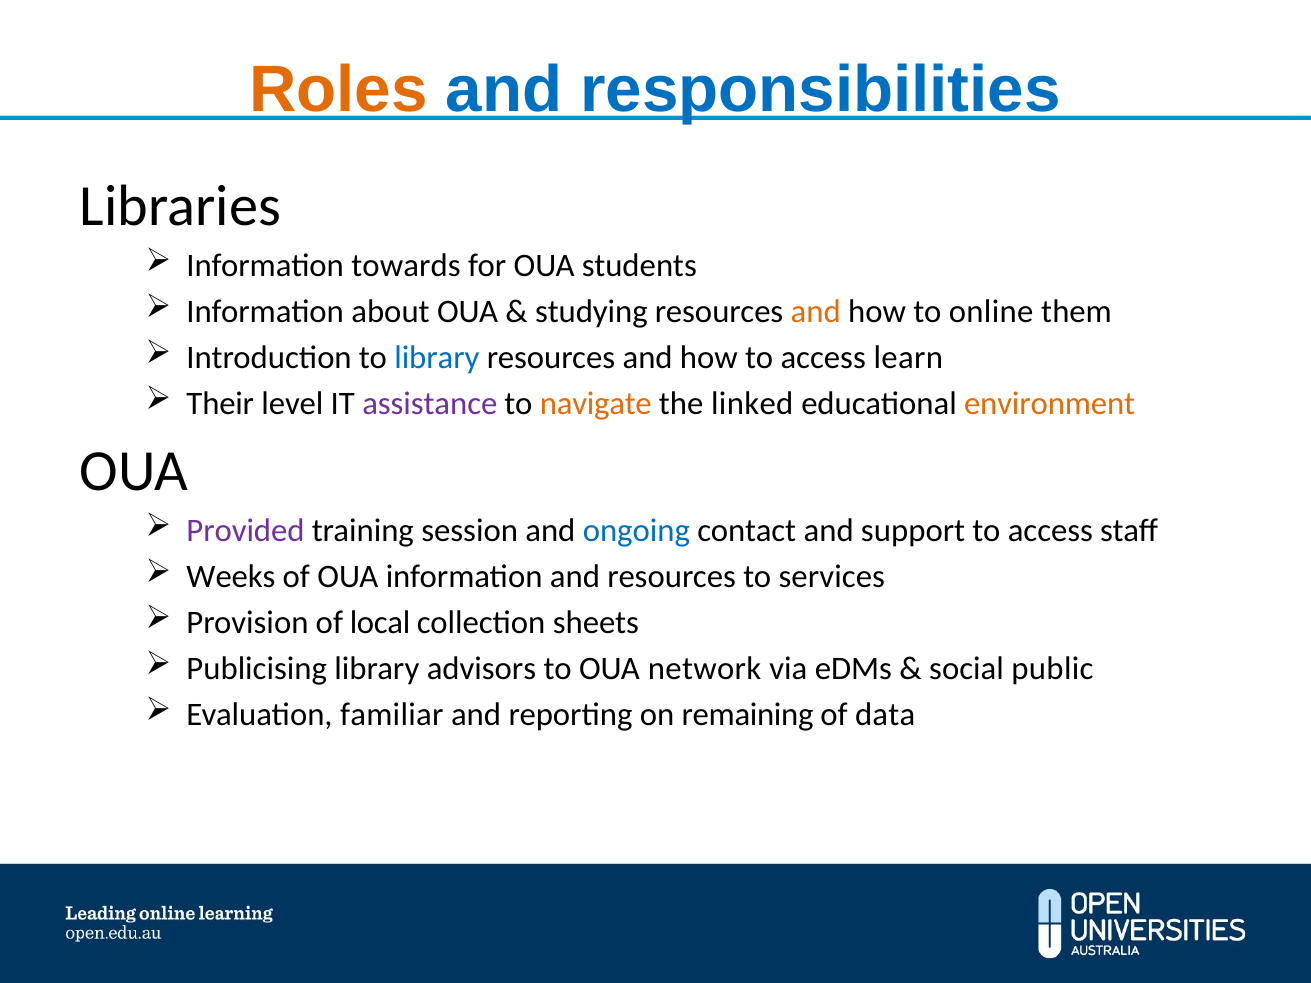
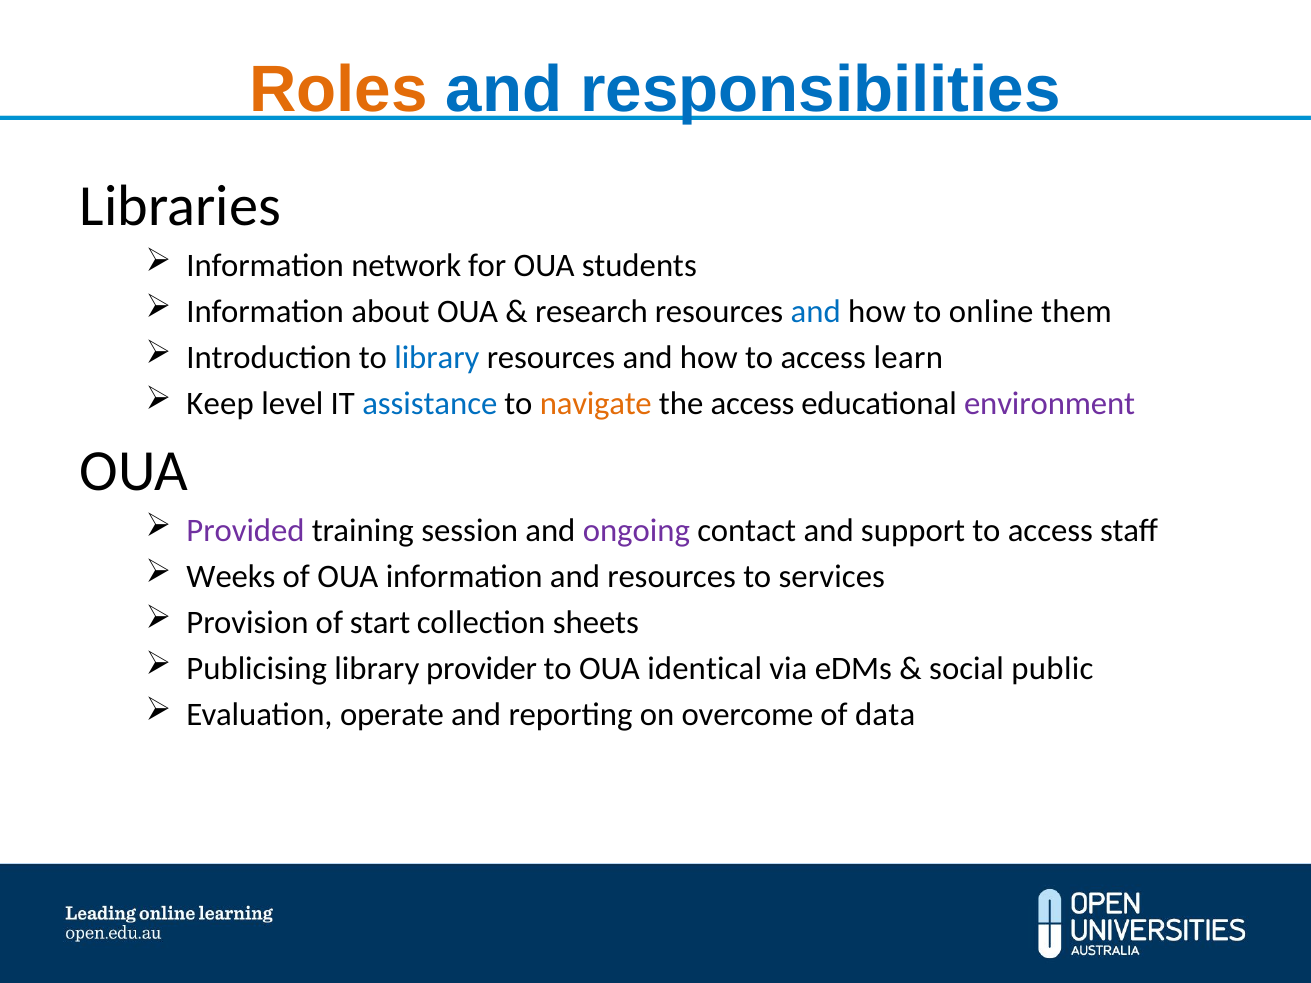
towards: towards -> network
studying: studying -> research
and at (816, 312) colour: orange -> blue
Their: Their -> Keep
assistance colour: purple -> blue
the linked: linked -> access
environment colour: orange -> purple
ongoing colour: blue -> purple
local: local -> start
advisors: advisors -> provider
network: network -> identical
familiar: familiar -> operate
remaining: remaining -> overcome
